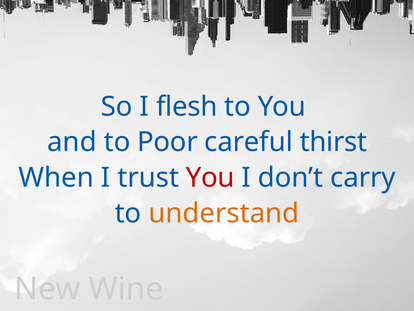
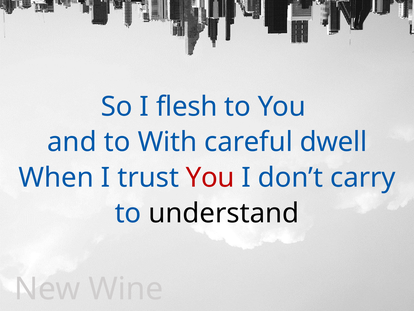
Poor: Poor -> With
thirst: thirst -> dwell
understand colour: orange -> black
